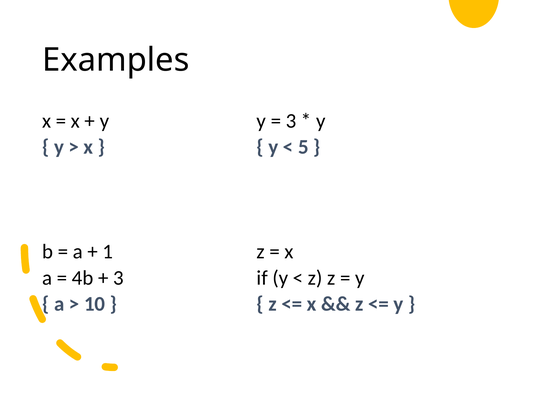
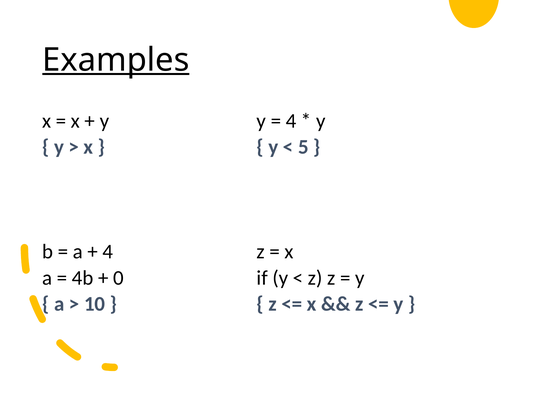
Examples underline: none -> present
3 at (291, 121): 3 -> 4
1 at (108, 252): 1 -> 4
3 at (118, 278): 3 -> 0
